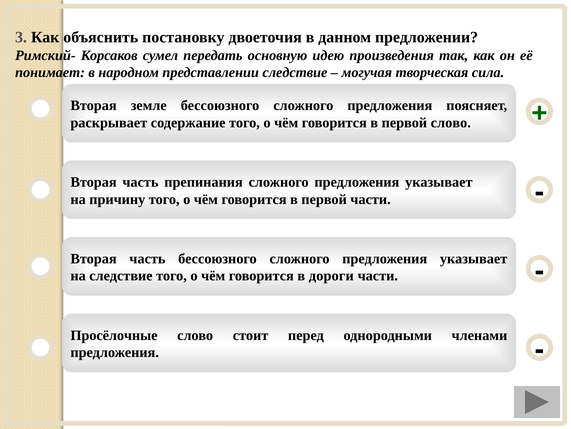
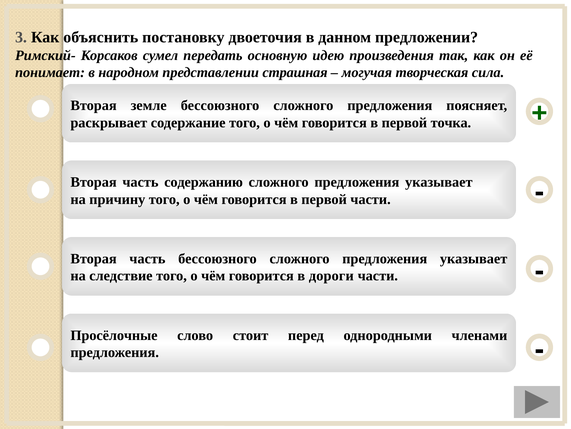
представлении следствие: следствие -> страшная
первой слово: слово -> точка
препинания: препинания -> содержанию
